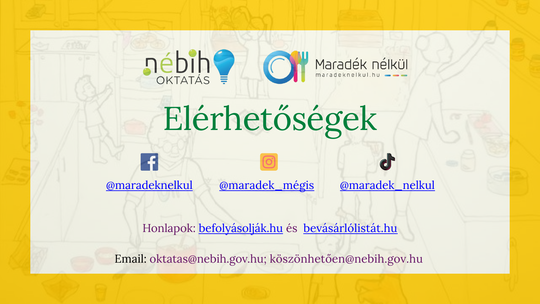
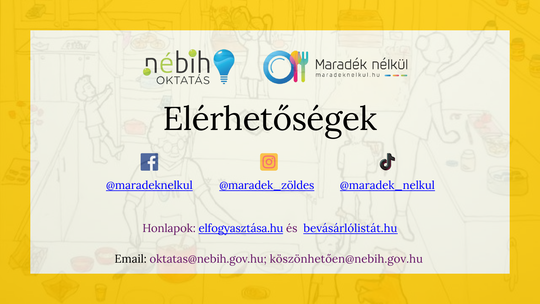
Elérhetőségek colour: green -> black
@maradek_mégis: @maradek_mégis -> @maradek_zöldes
befolyásolják.hu: befolyásolják.hu -> elfogyasztása.hu
